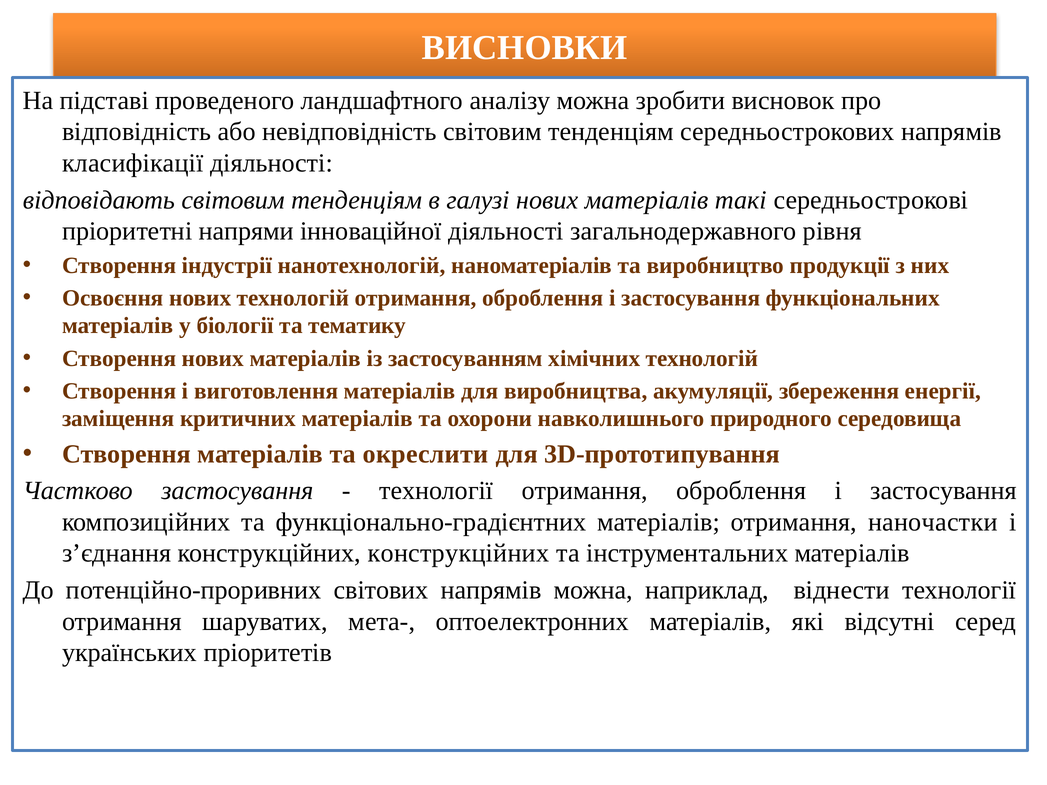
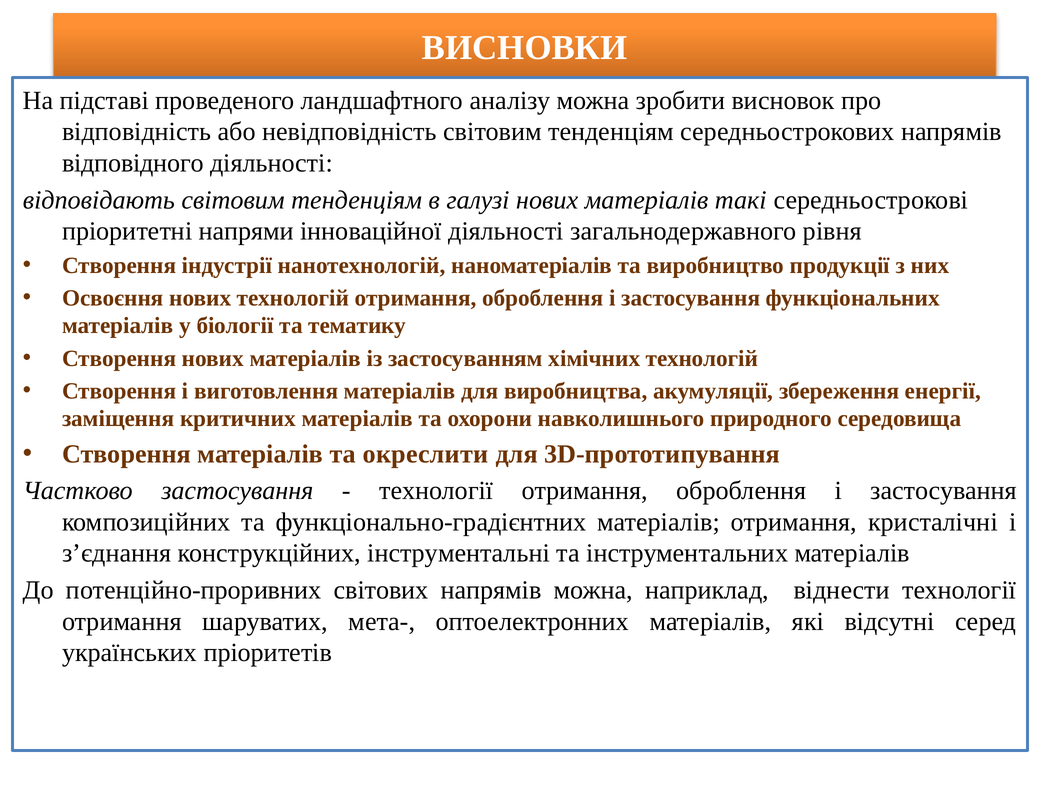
класифікації: класифікації -> відповідного
наночастки: наночастки -> кристалічні
конструкційних конструкційних: конструкційних -> інструментальні
